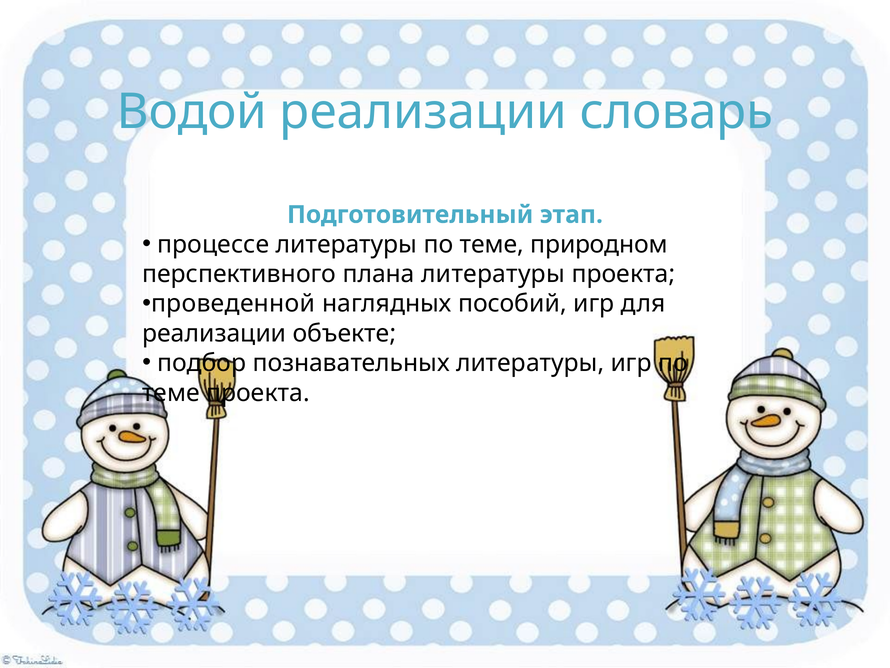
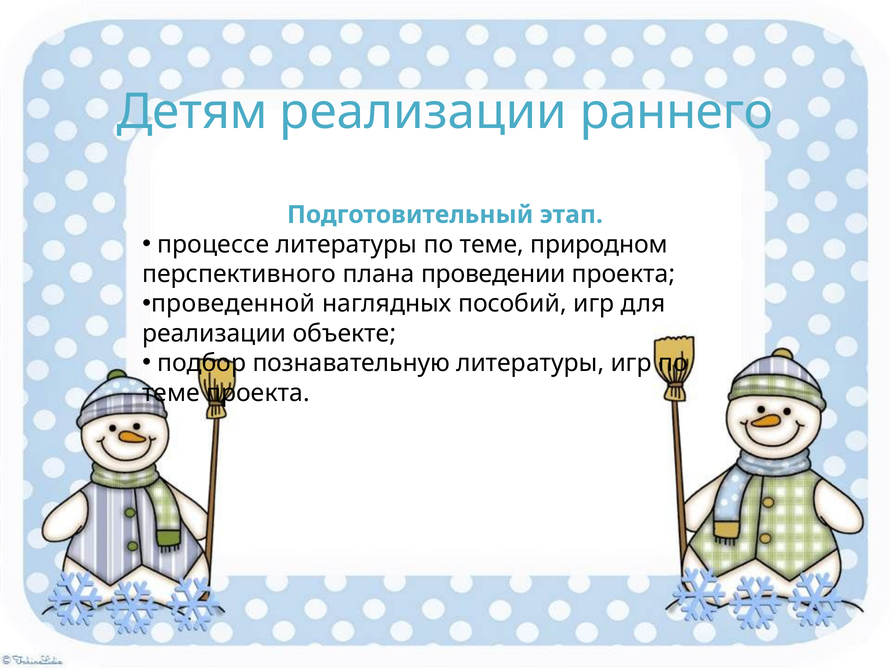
Водой: Водой -> Детям
словарь: словарь -> раннего
плана литературы: литературы -> проведении
познавательных: познавательных -> познавательную
